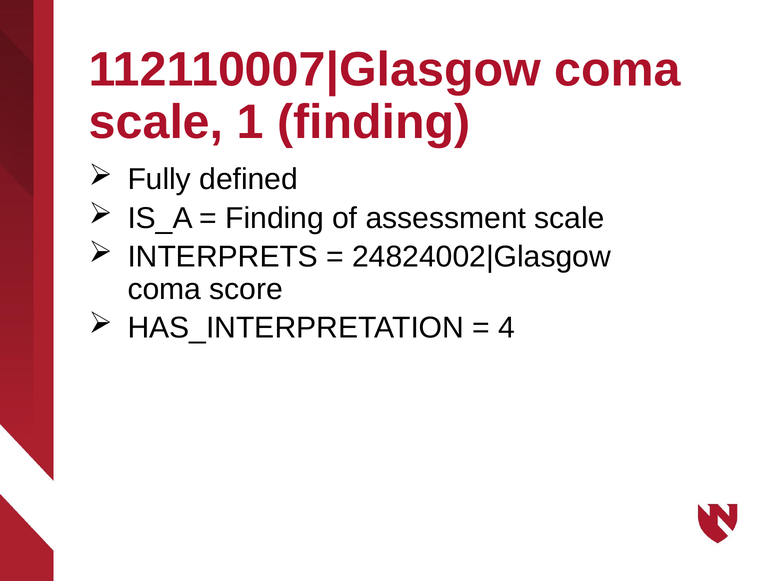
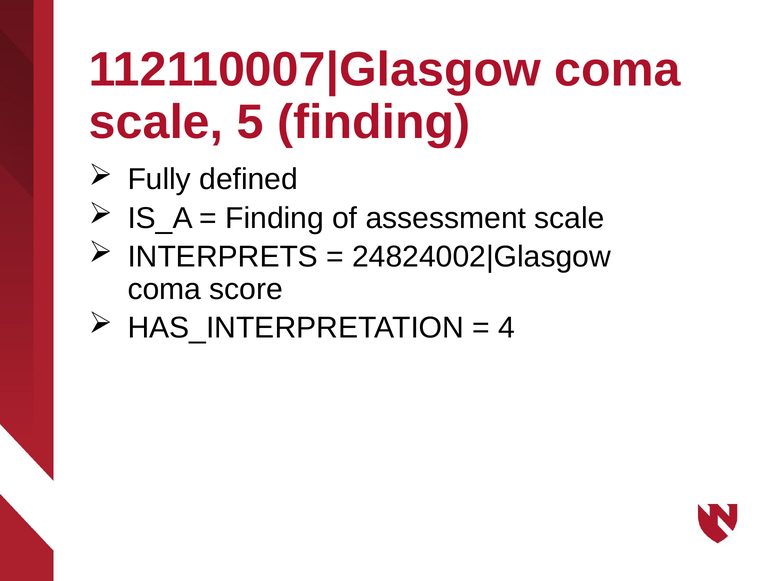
1: 1 -> 5
